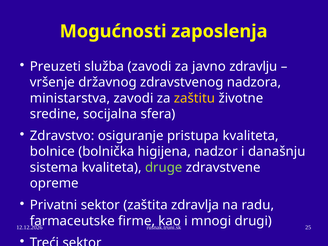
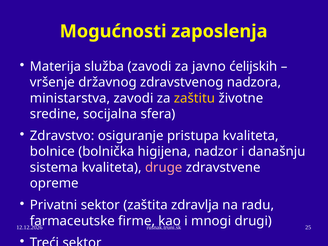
Preuzeti: Preuzeti -> Materija
zdravlju: zdravlju -> ćelijskih
druge colour: light green -> pink
